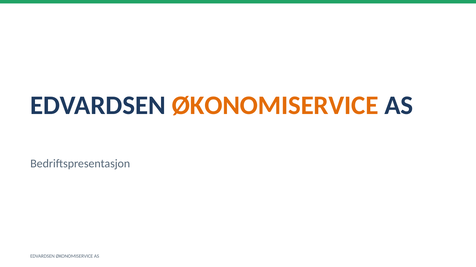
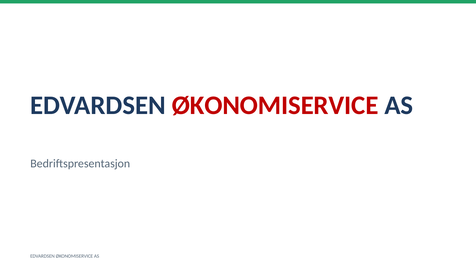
ØKONOMISERVICE at (275, 106) colour: orange -> red
